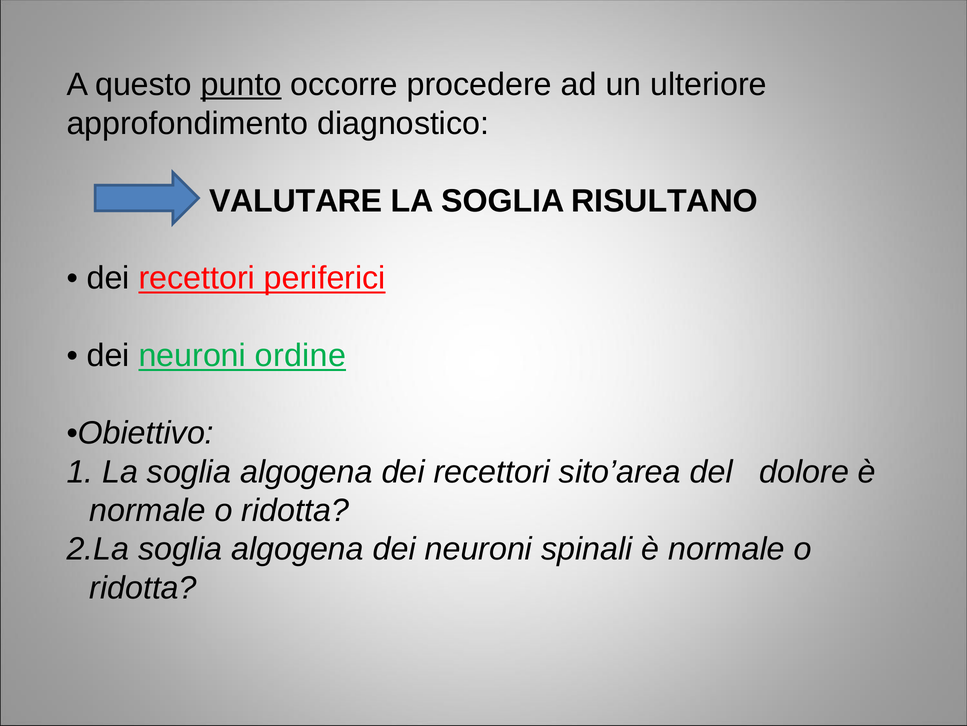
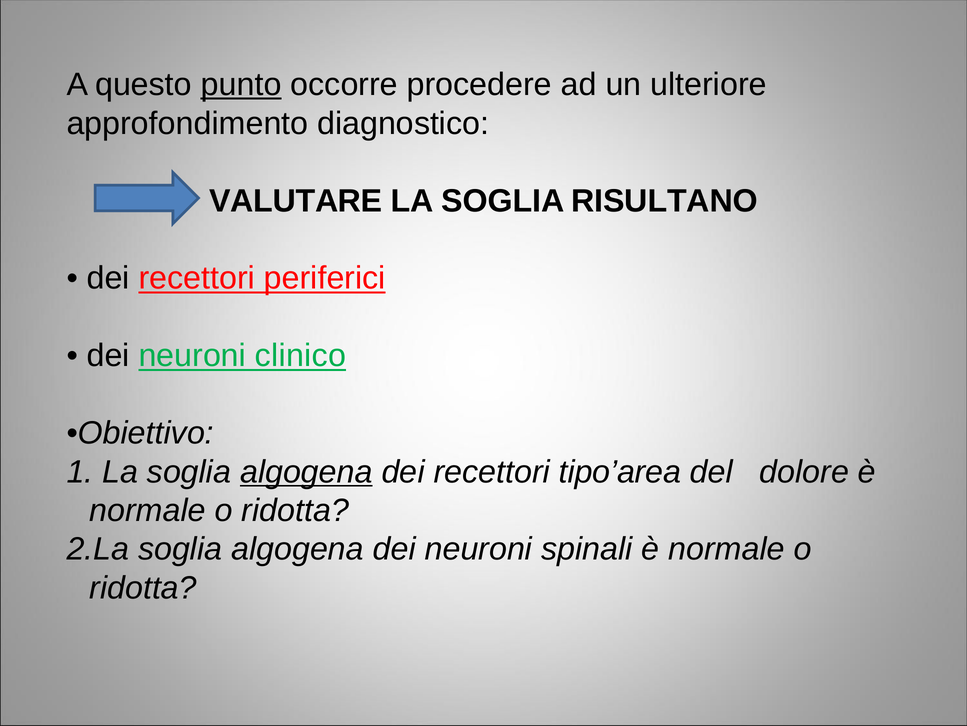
ordine: ordine -> clinico
algogena at (306, 471) underline: none -> present
sito’area: sito’area -> tipo’area
